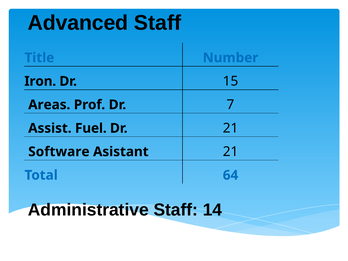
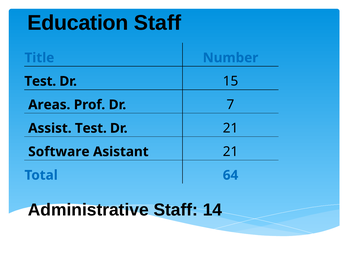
Advanced: Advanced -> Education
Iron at (40, 81): Iron -> Test
Assist Fuel: Fuel -> Test
